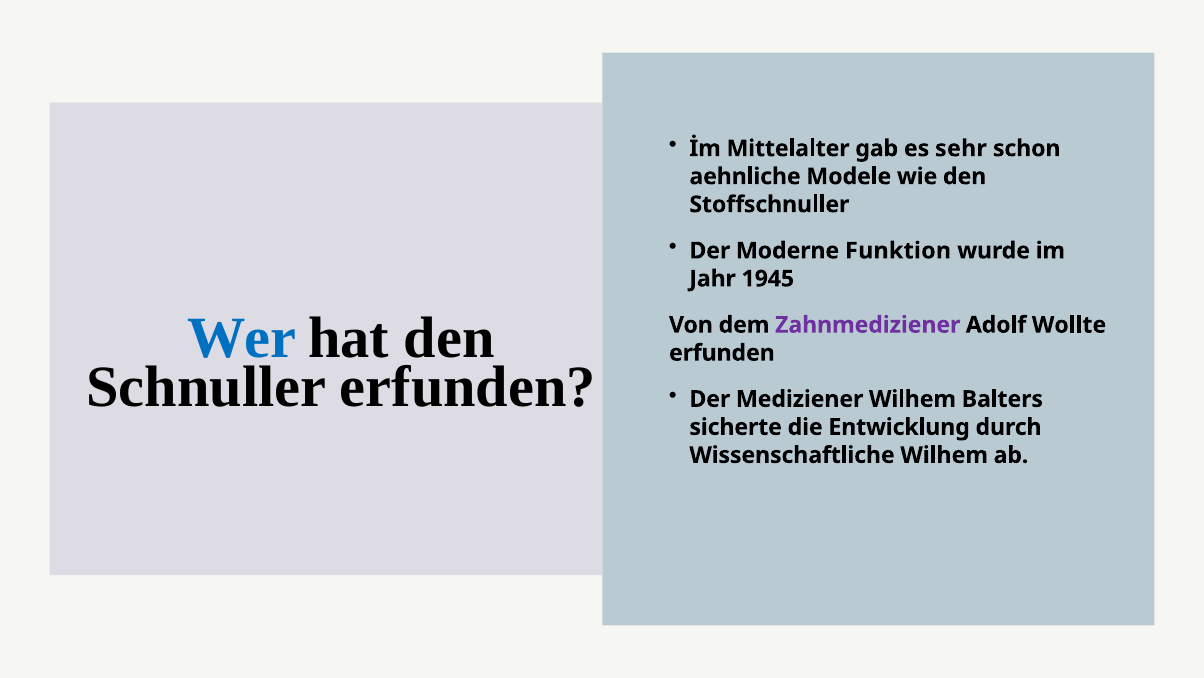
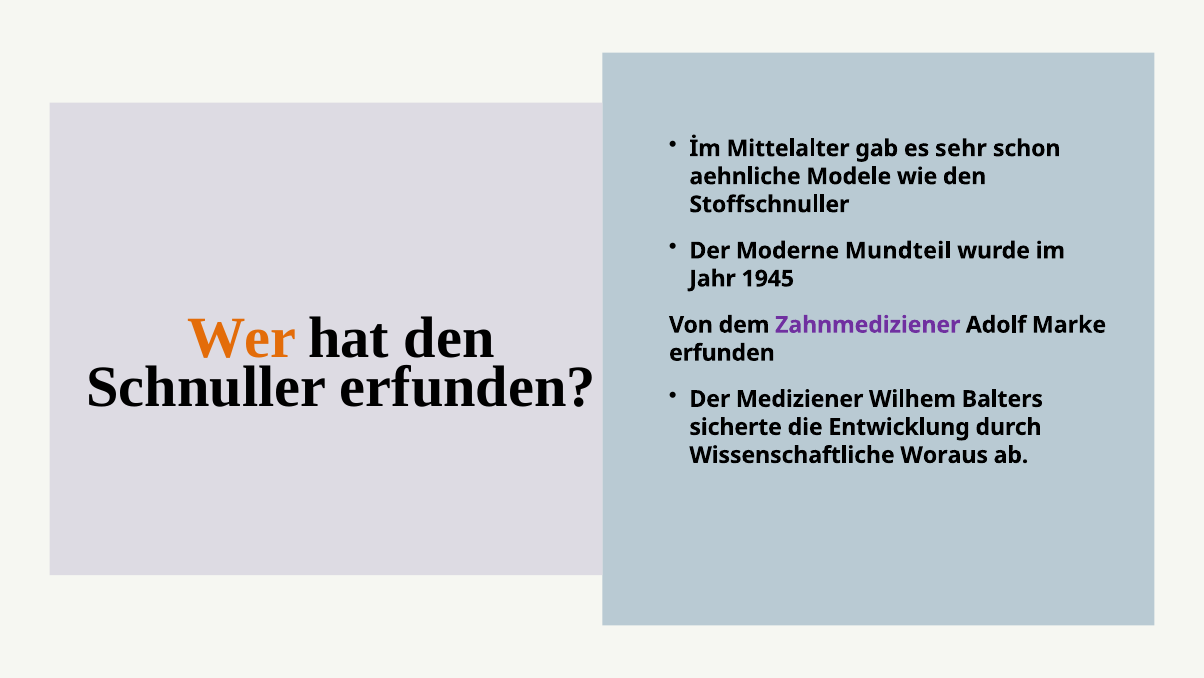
Funktion: Funktion -> Mundteil
Wer colour: blue -> orange
Wollte: Wollte -> Marke
Wissenschaftliche Wilhem: Wilhem -> Woraus
